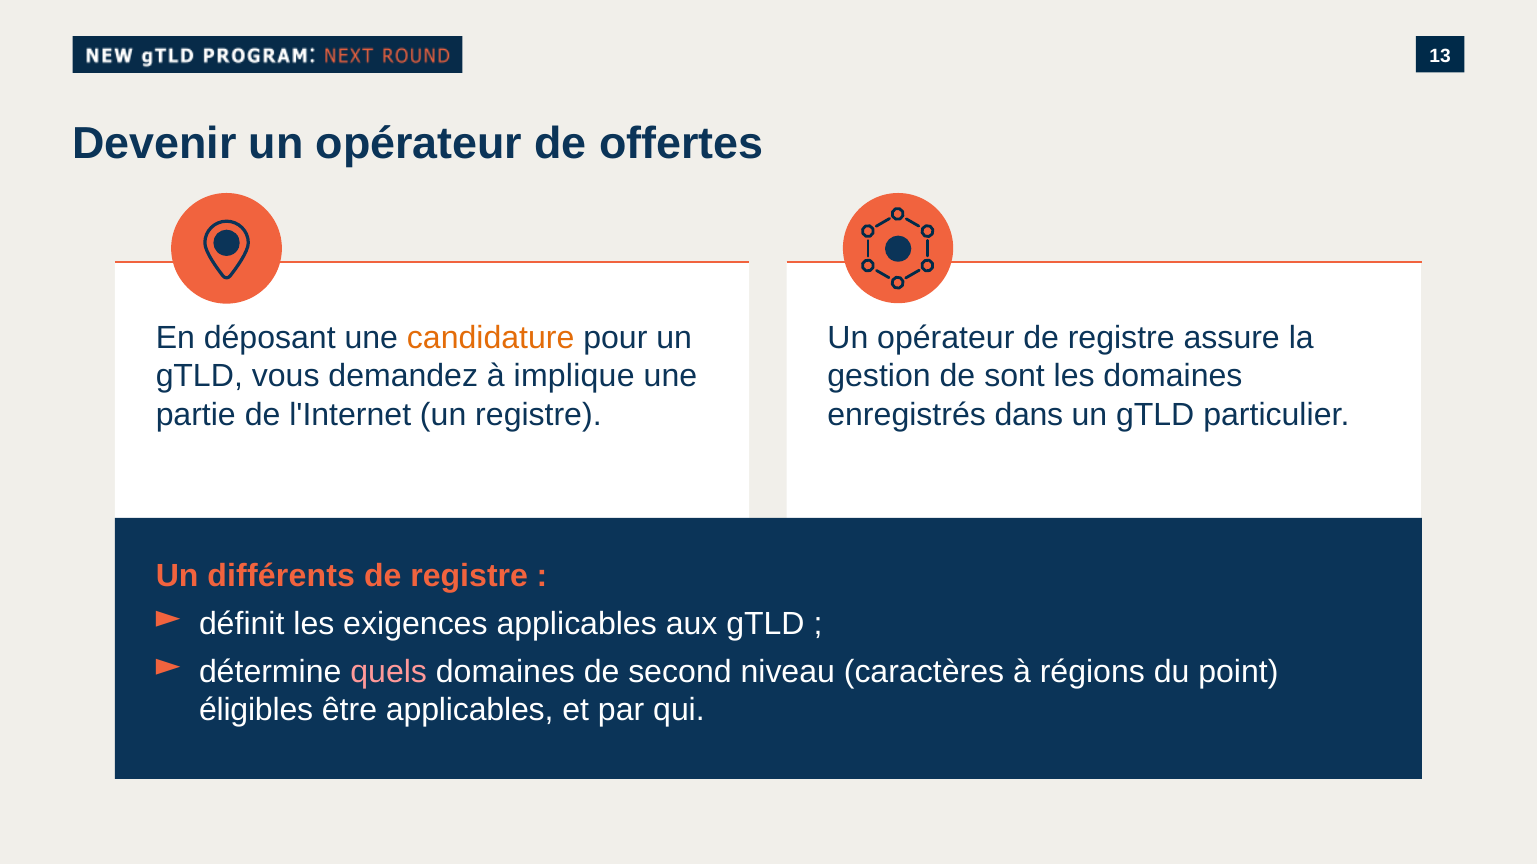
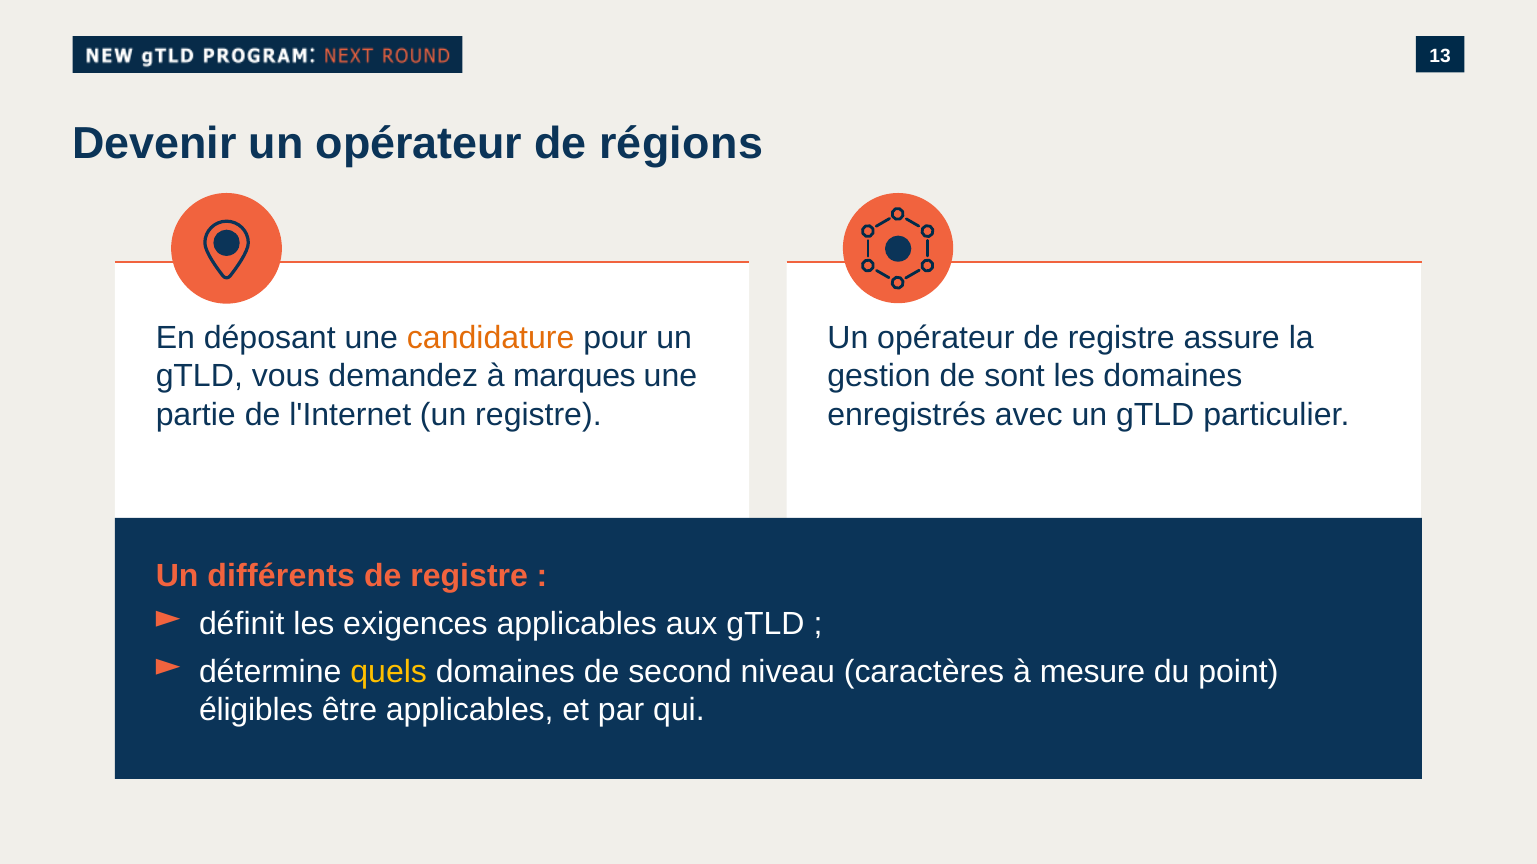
offertes: offertes -> régions
implique: implique -> marques
dans: dans -> avec
quels colour: pink -> yellow
régions: régions -> mesure
